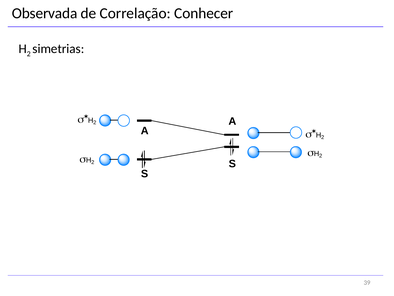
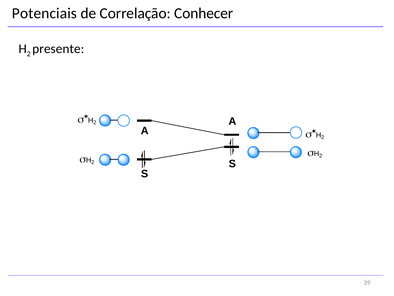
Observada: Observada -> Potenciais
simetrias: simetrias -> presente
